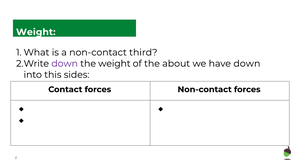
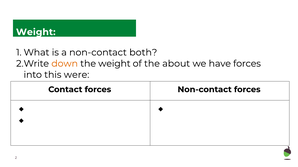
third: third -> both
down at (65, 64) colour: purple -> orange
have down: down -> forces
sides: sides -> were
